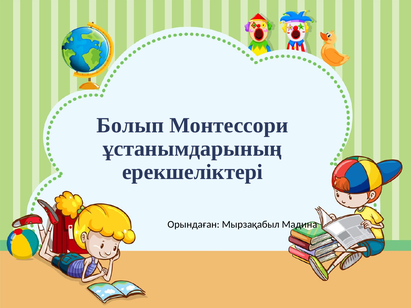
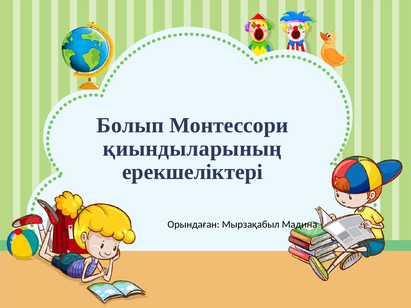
ұстанымдарының: ұстанымдарының -> қиындыларының
